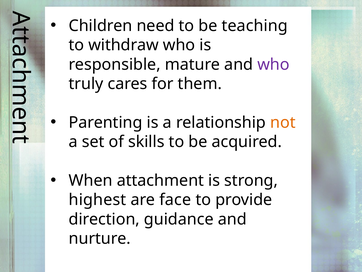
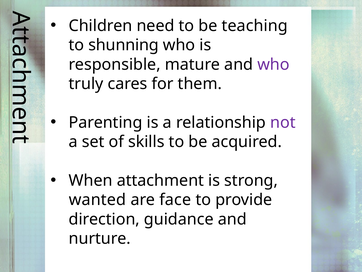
withdraw: withdraw -> shunning
not colour: orange -> purple
highest: highest -> wanted
